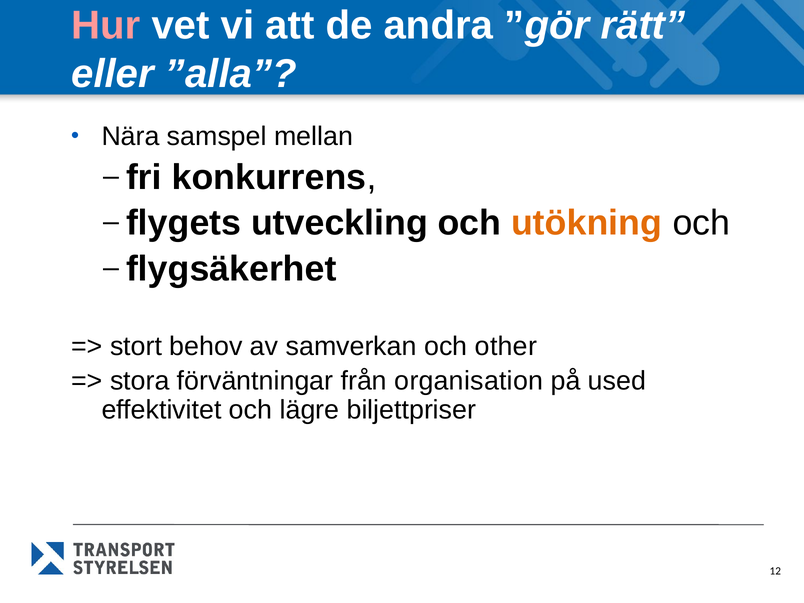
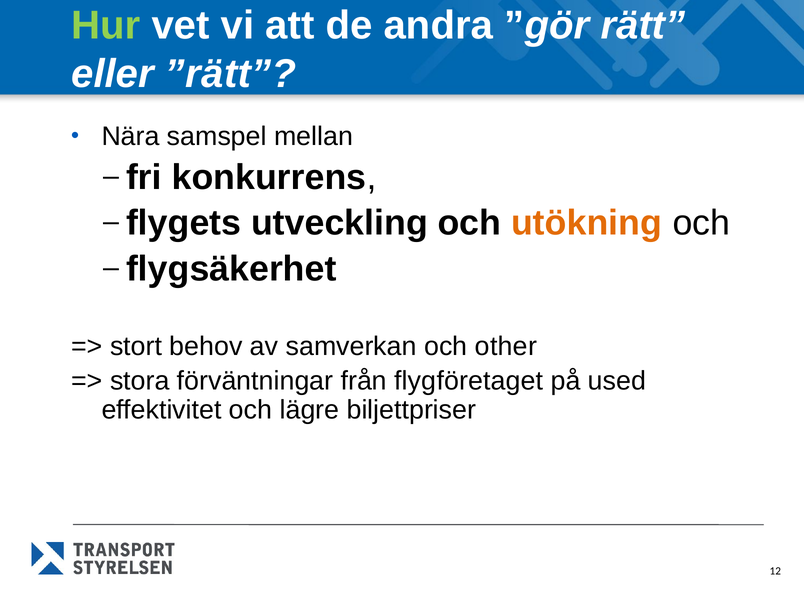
Hur colour: pink -> light green
”alla: ”alla -> ”rätt
organisation: organisation -> flygföretaget
